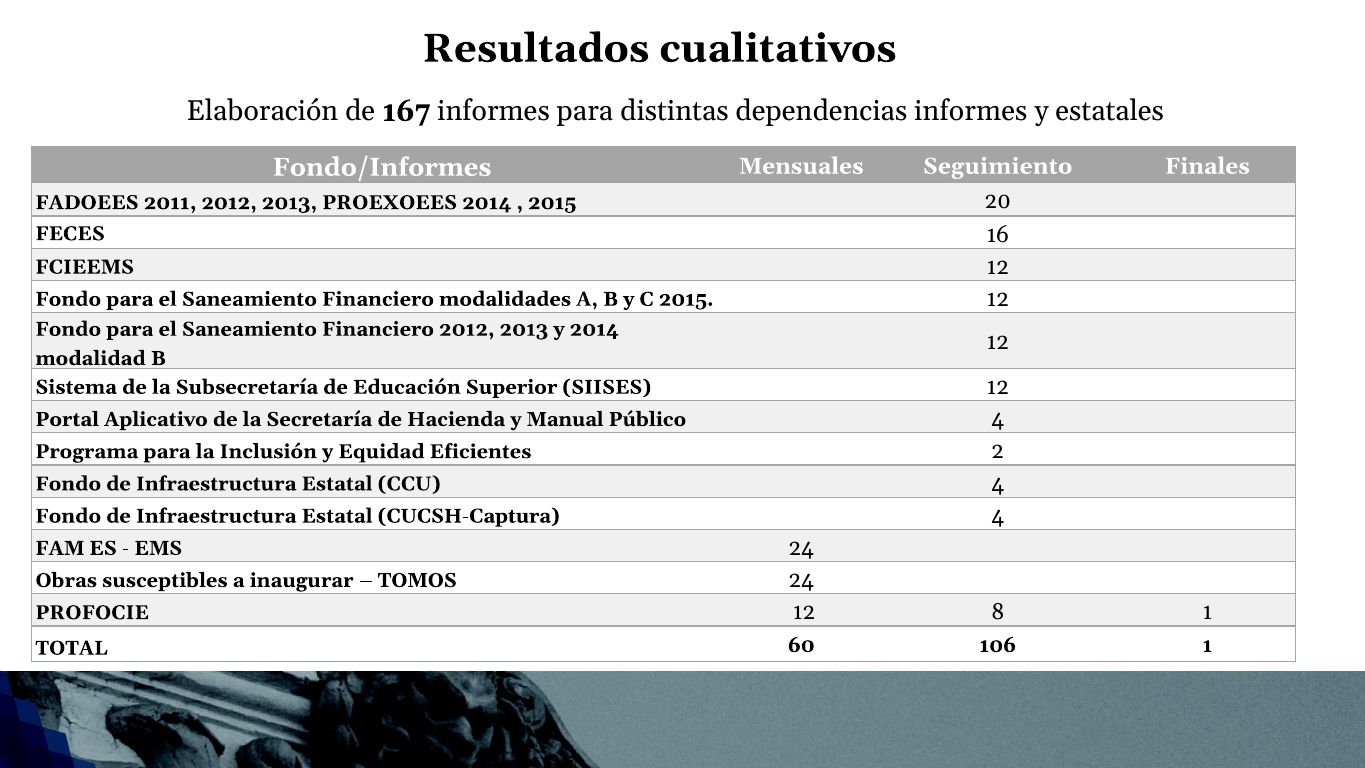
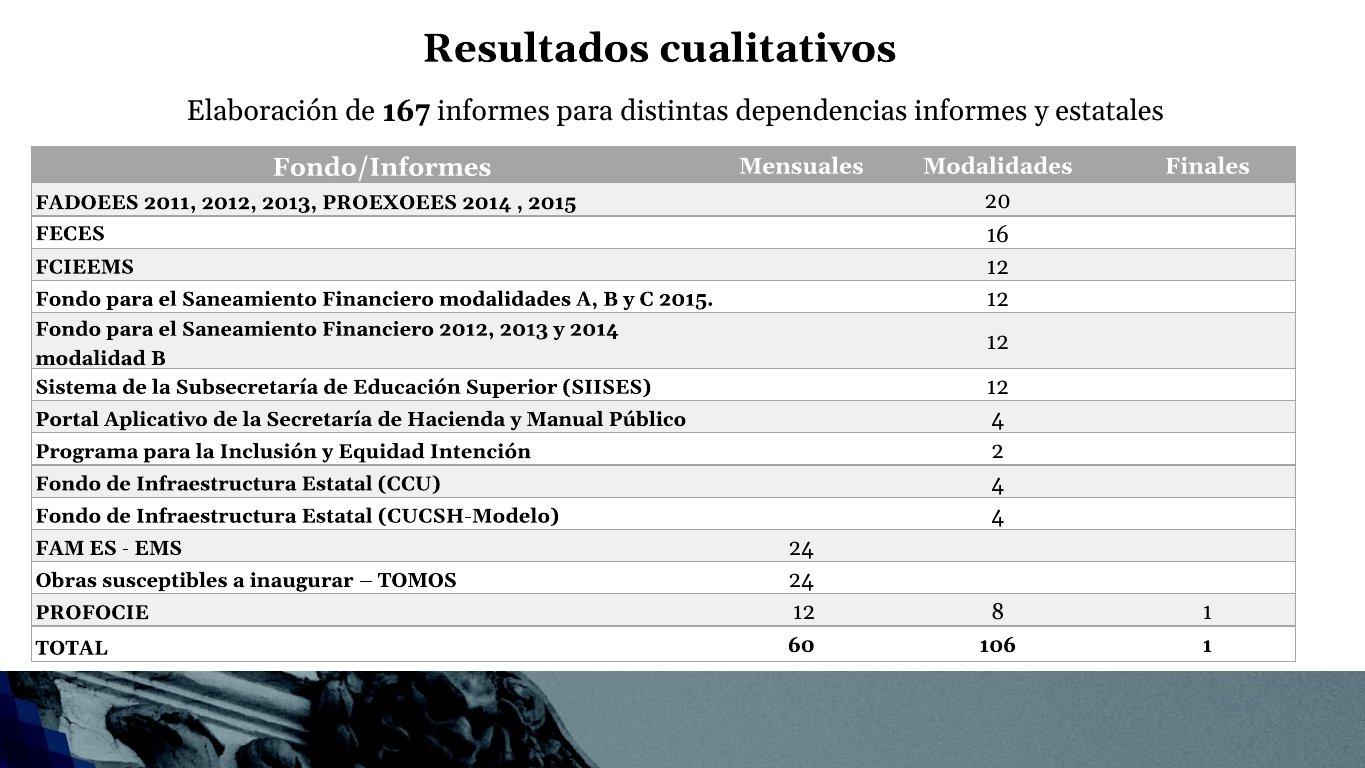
Mensuales Seguimiento: Seguimiento -> Modalidades
Eficientes: Eficientes -> Intención
CUCSH-Captura: CUCSH-Captura -> CUCSH-Modelo
